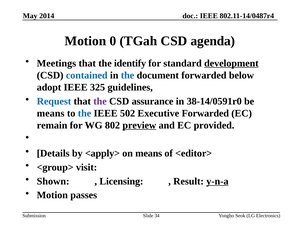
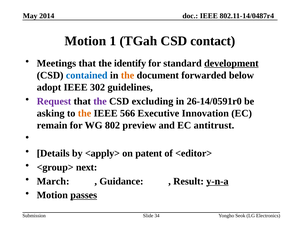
0: 0 -> 1
agenda: agenda -> contact
the at (128, 75) colour: blue -> orange
325: 325 -> 302
Request colour: blue -> purple
assurance: assurance -> excluding
38-14/0591r0: 38-14/0591r0 -> 26-14/0591r0
means at (51, 113): means -> asking
the at (85, 113) colour: blue -> orange
502: 502 -> 566
Executive Forwarded: Forwarded -> Innovation
preview underline: present -> none
provided: provided -> antitrust
on means: means -> patent
visit: visit -> next
Shown: Shown -> March
Licensing: Licensing -> Guidance
passes underline: none -> present
